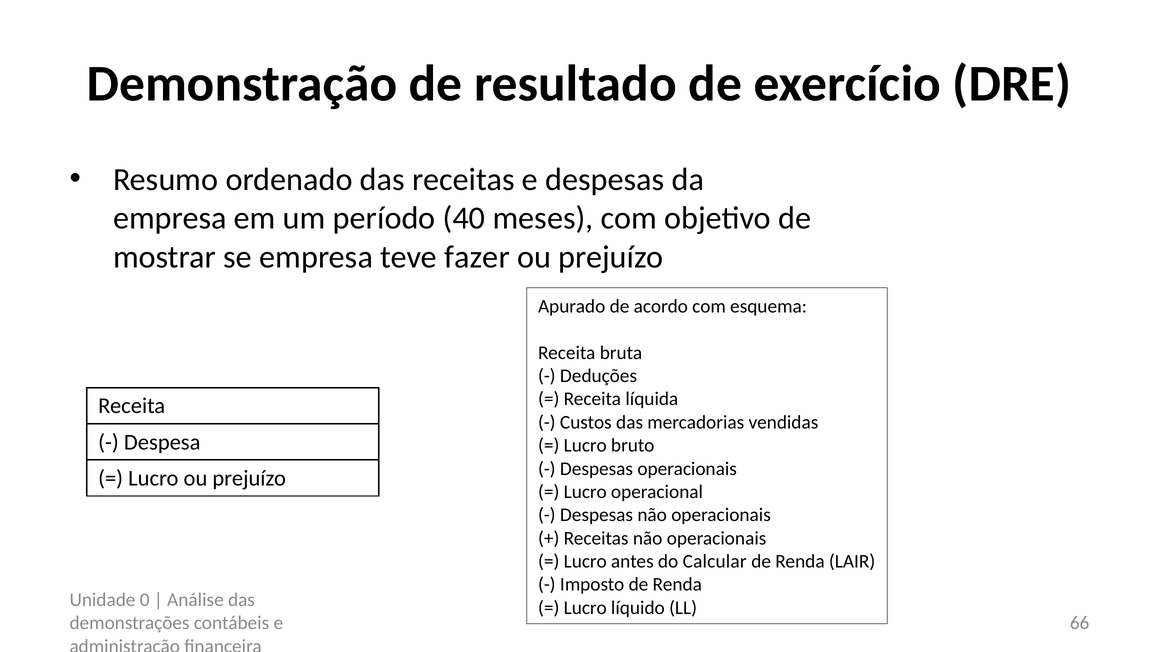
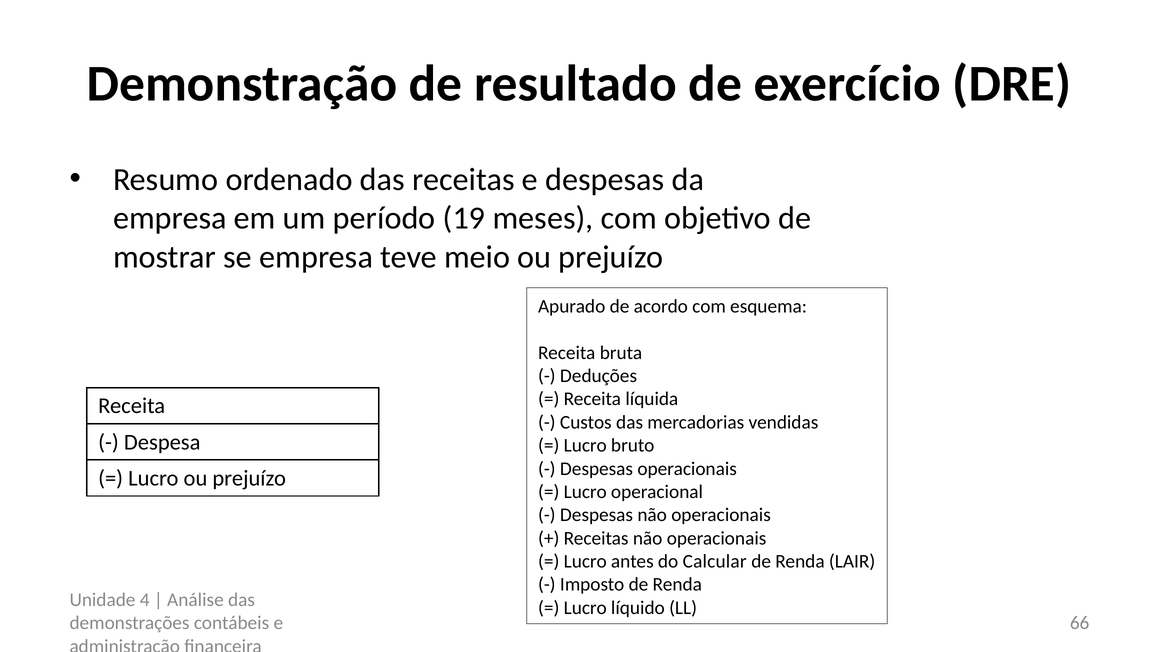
40: 40 -> 19
fazer: fazer -> meio
0: 0 -> 4
